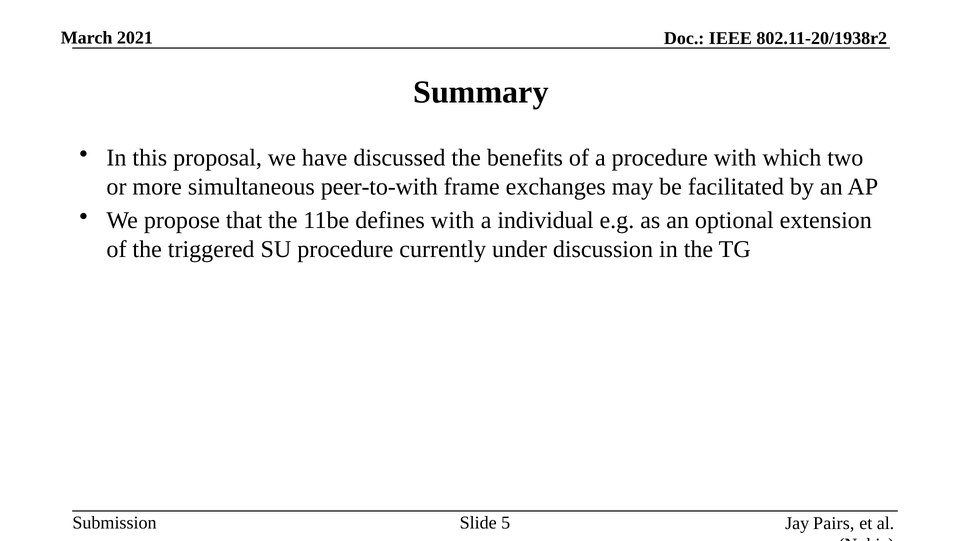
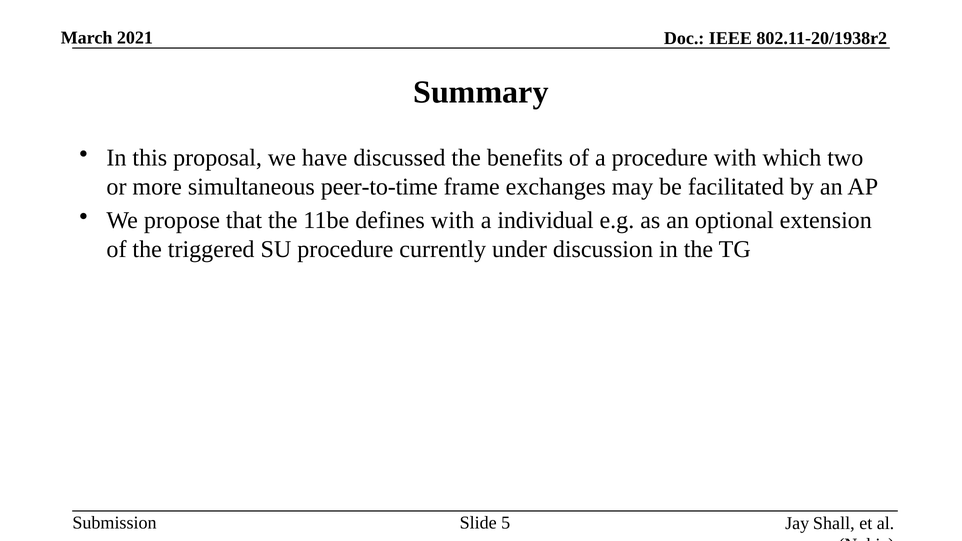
peer-to-with: peer-to-with -> peer-to-time
Pairs: Pairs -> Shall
